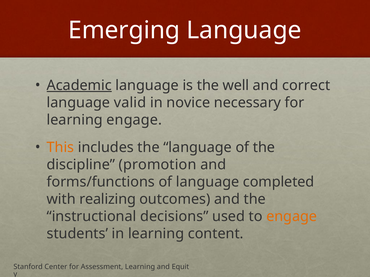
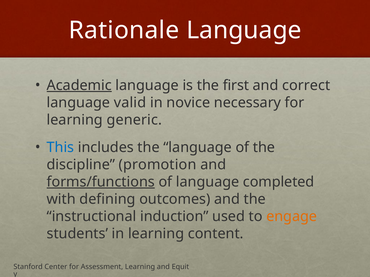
Emerging: Emerging -> Rationale
well: well -> first
learning engage: engage -> generic
This colour: orange -> blue
forms/functions underline: none -> present
realizing: realizing -> defining
decisions: decisions -> induction
